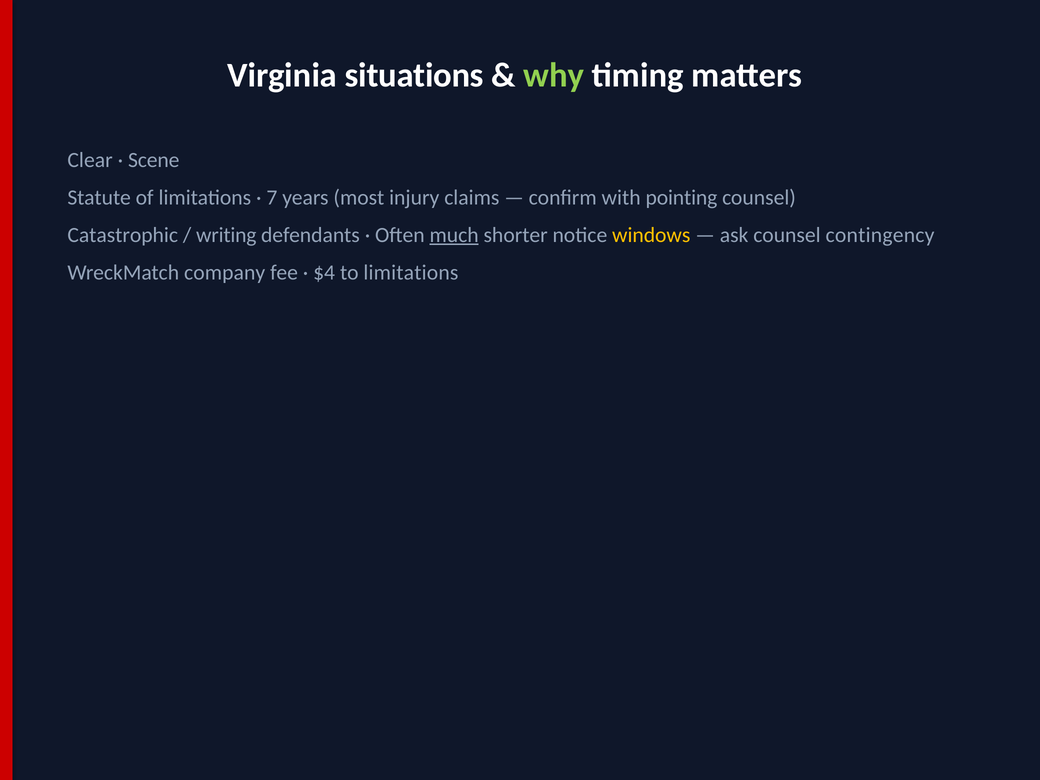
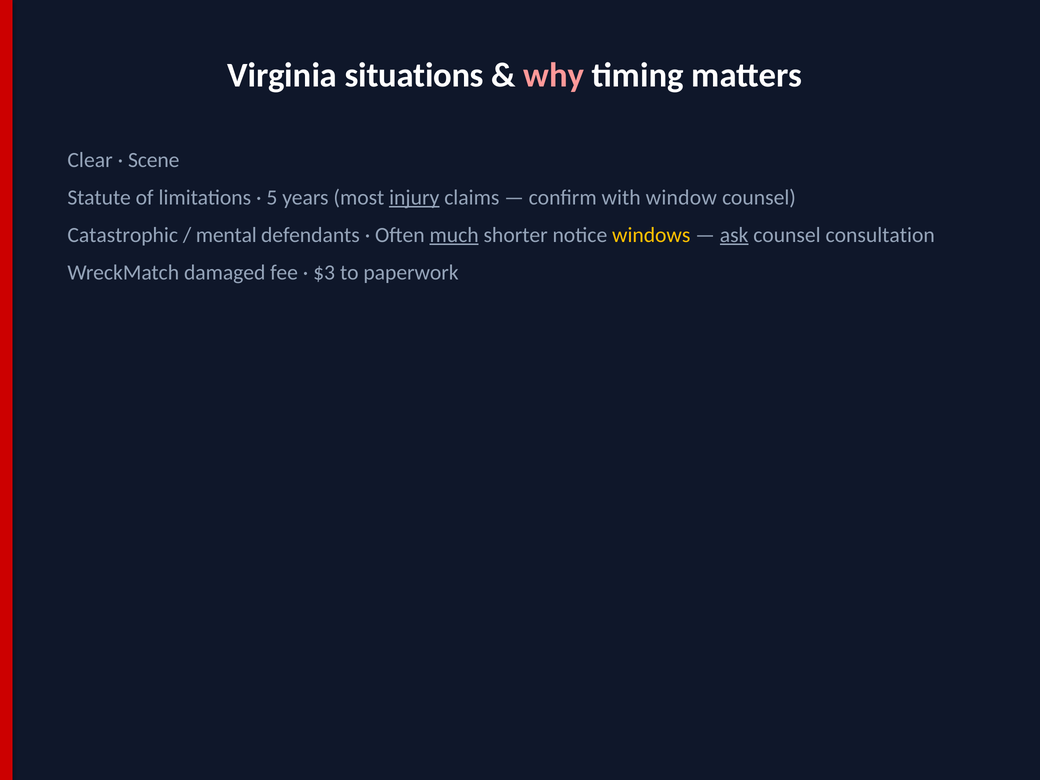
why colour: light green -> pink
7: 7 -> 5
injury underline: none -> present
pointing: pointing -> window
writing: writing -> mental
ask underline: none -> present
contingency: contingency -> consultation
company: company -> damaged
$4: $4 -> $3
to limitations: limitations -> paperwork
